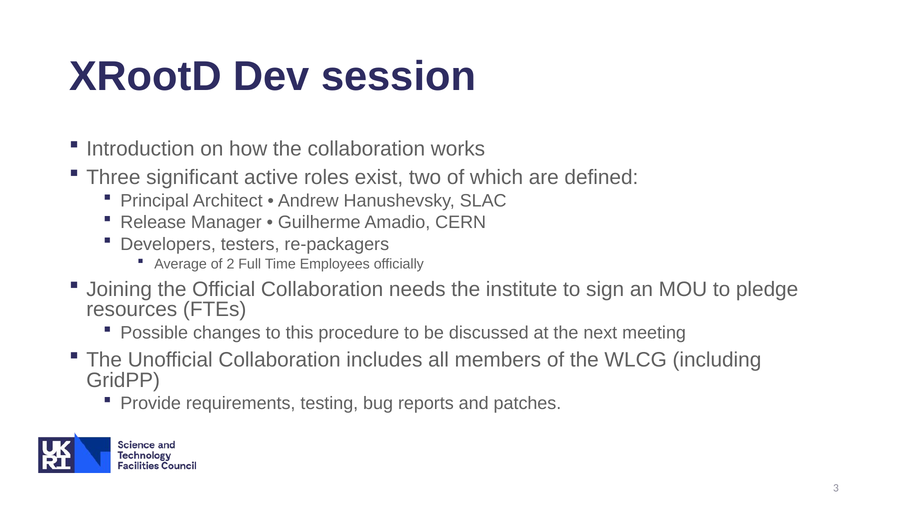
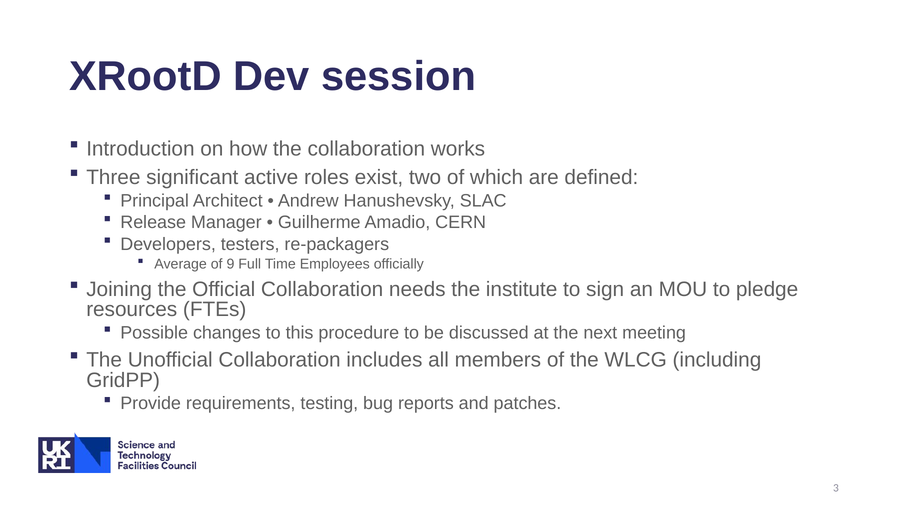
2: 2 -> 9
